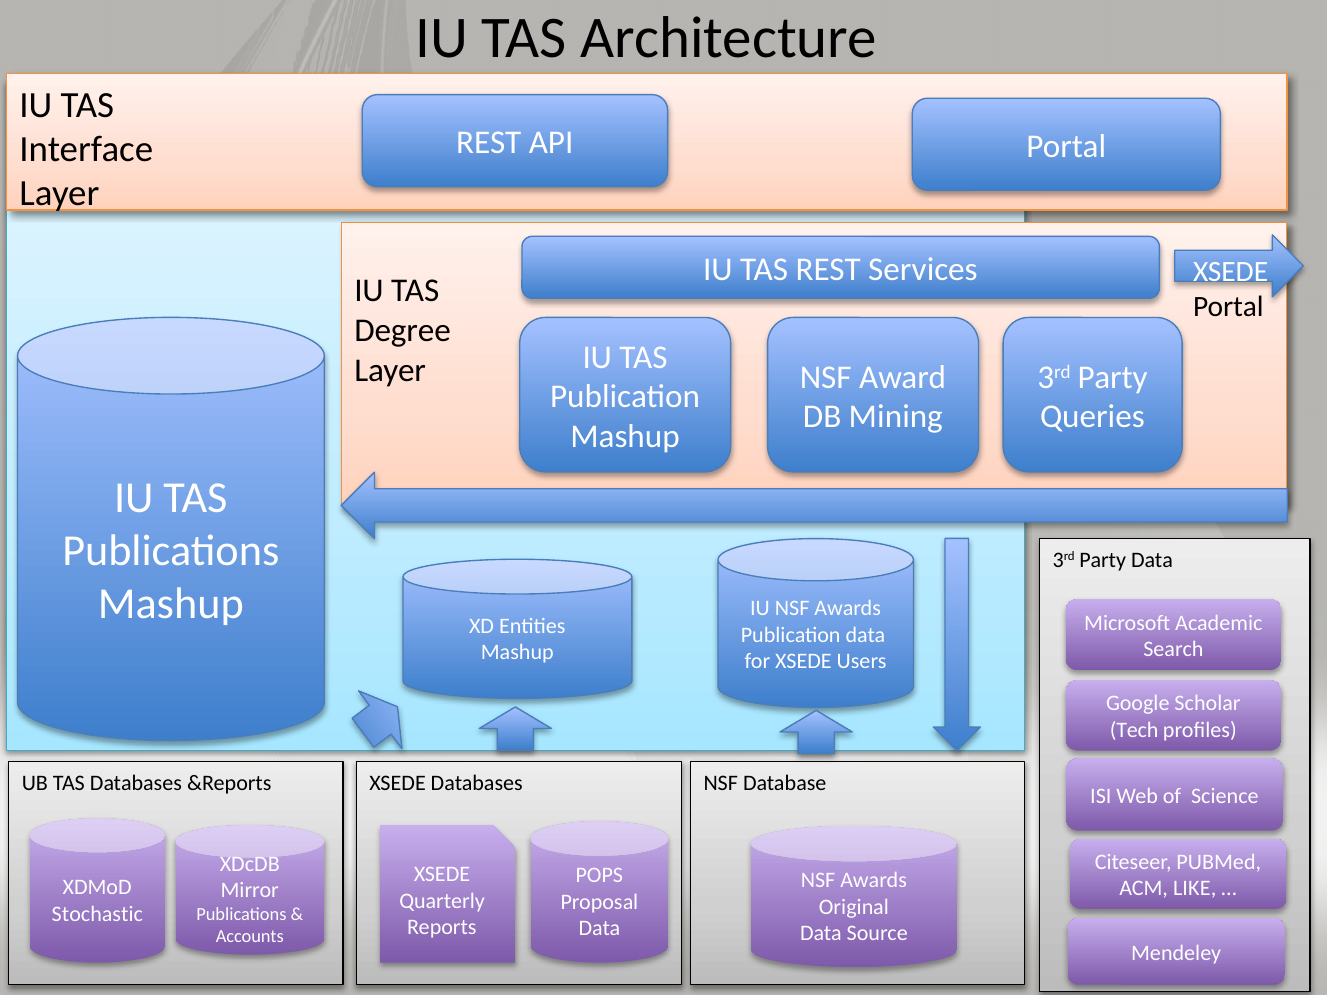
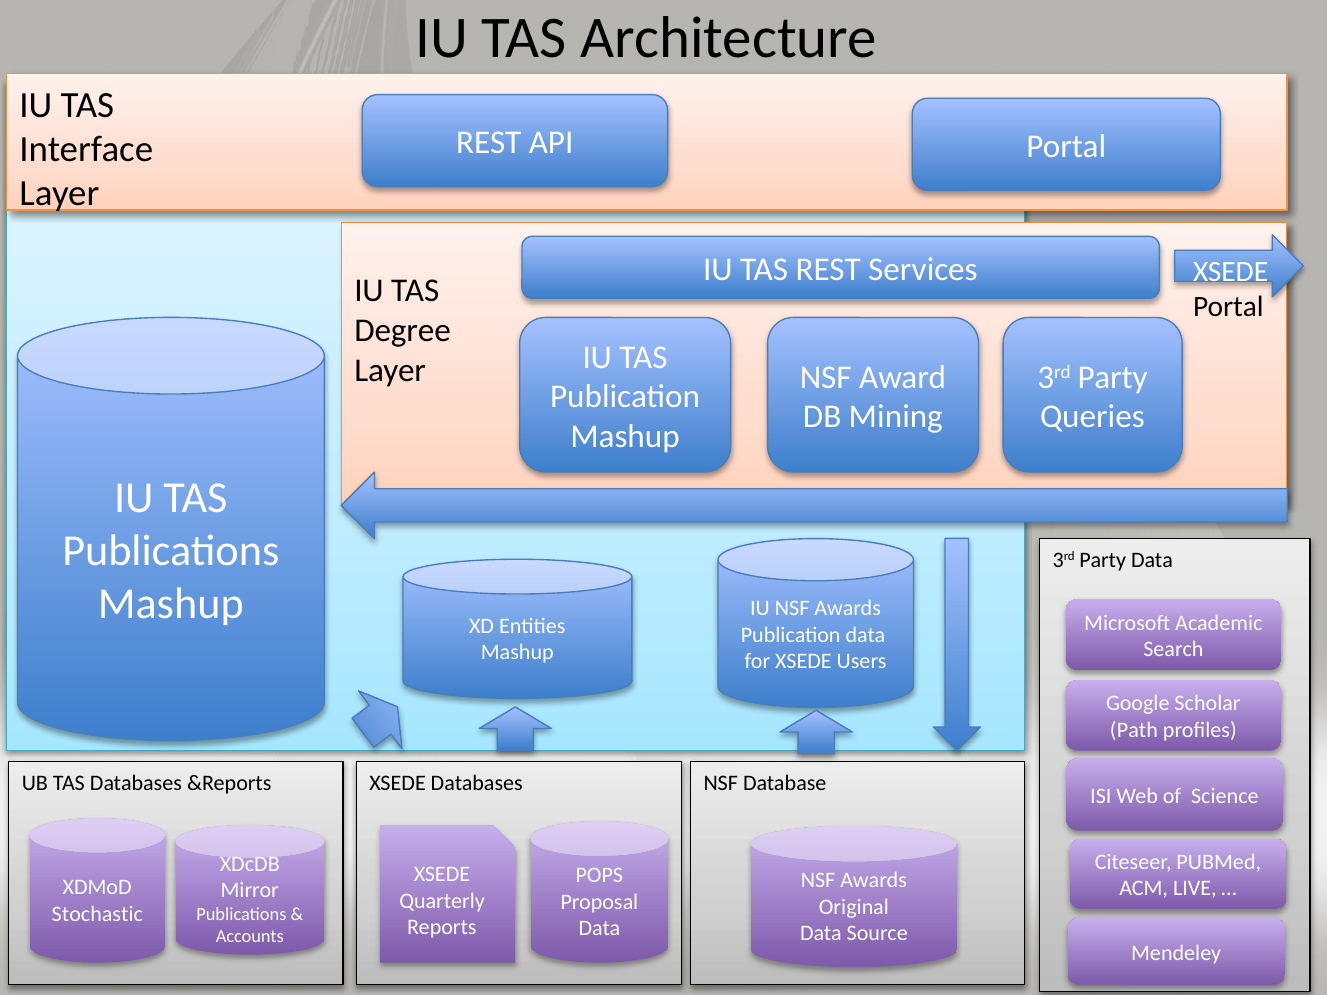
Tech: Tech -> Path
LIKE: LIKE -> LIVE
